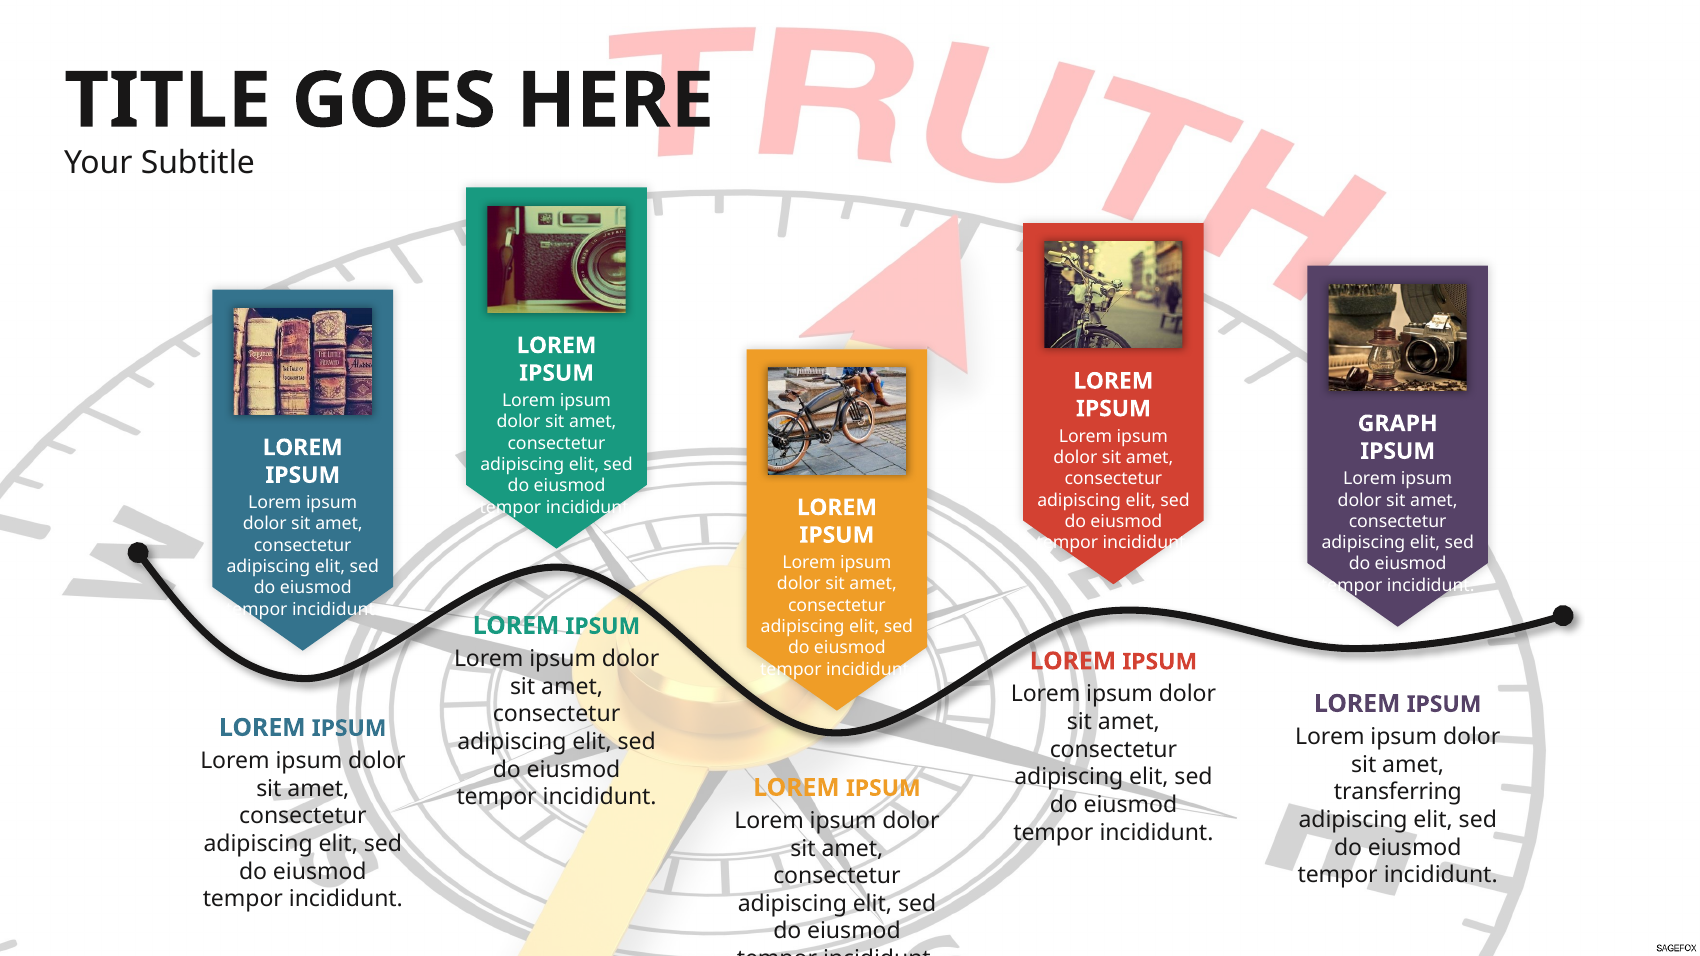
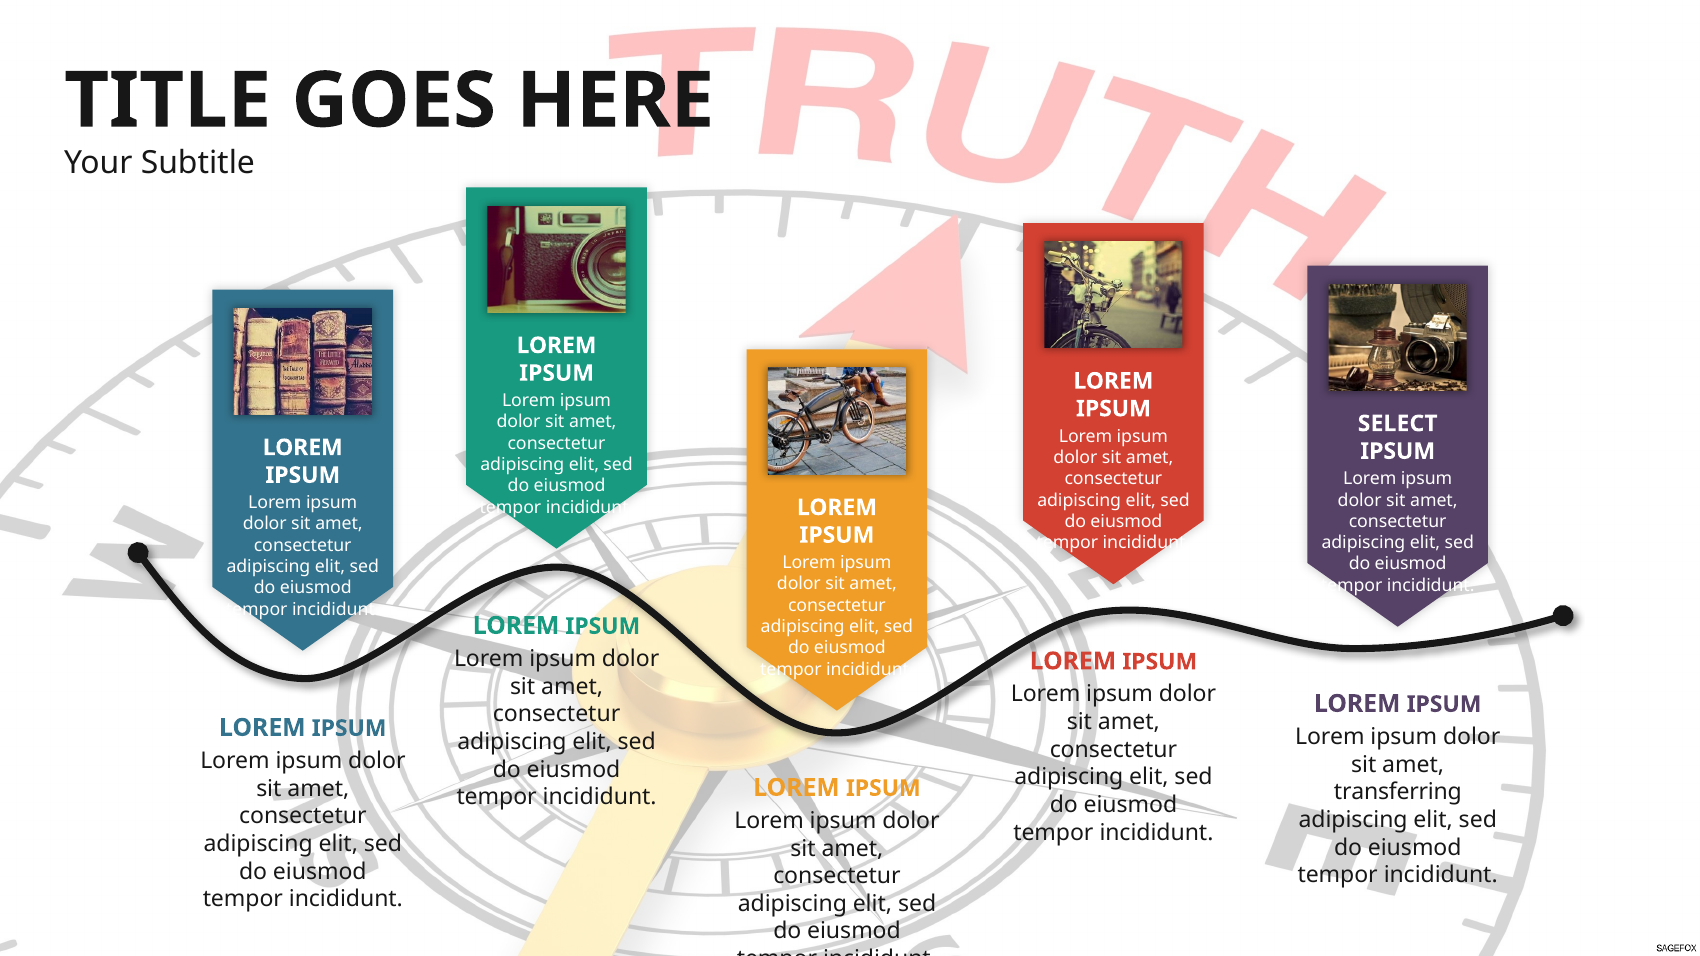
GRAPH: GRAPH -> SELECT
